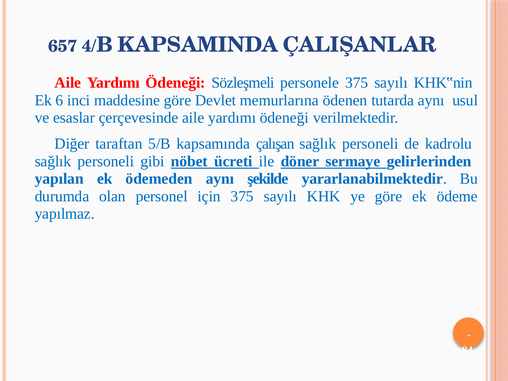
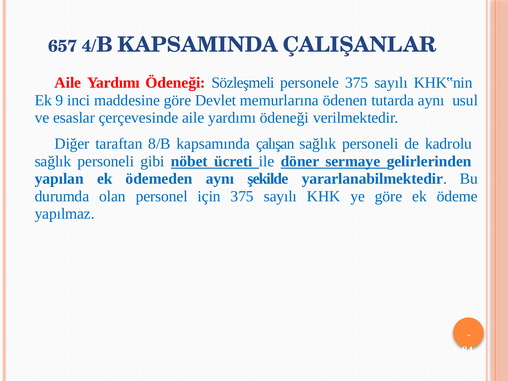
6: 6 -> 9
5/B: 5/B -> 8/B
